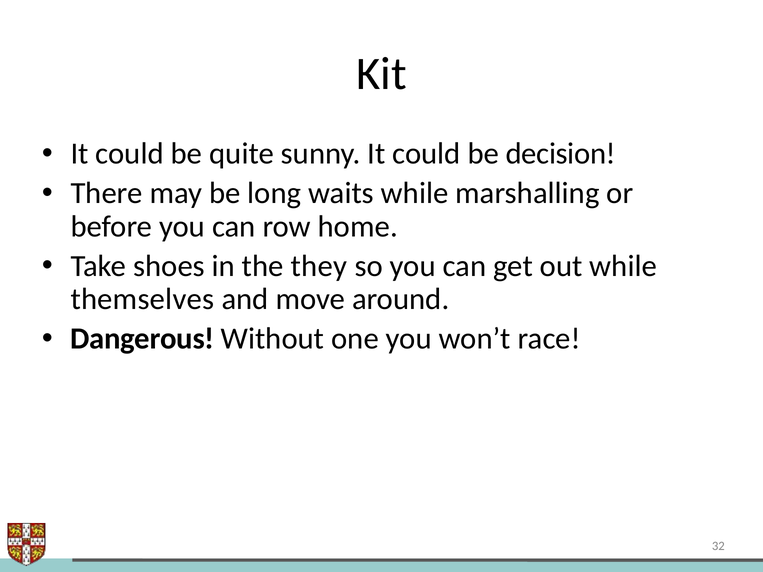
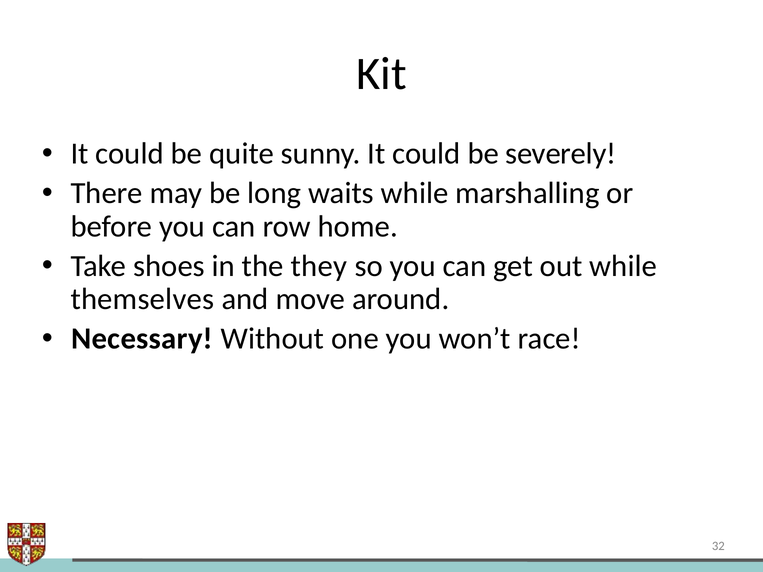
decision: decision -> severely
Dangerous: Dangerous -> Necessary
